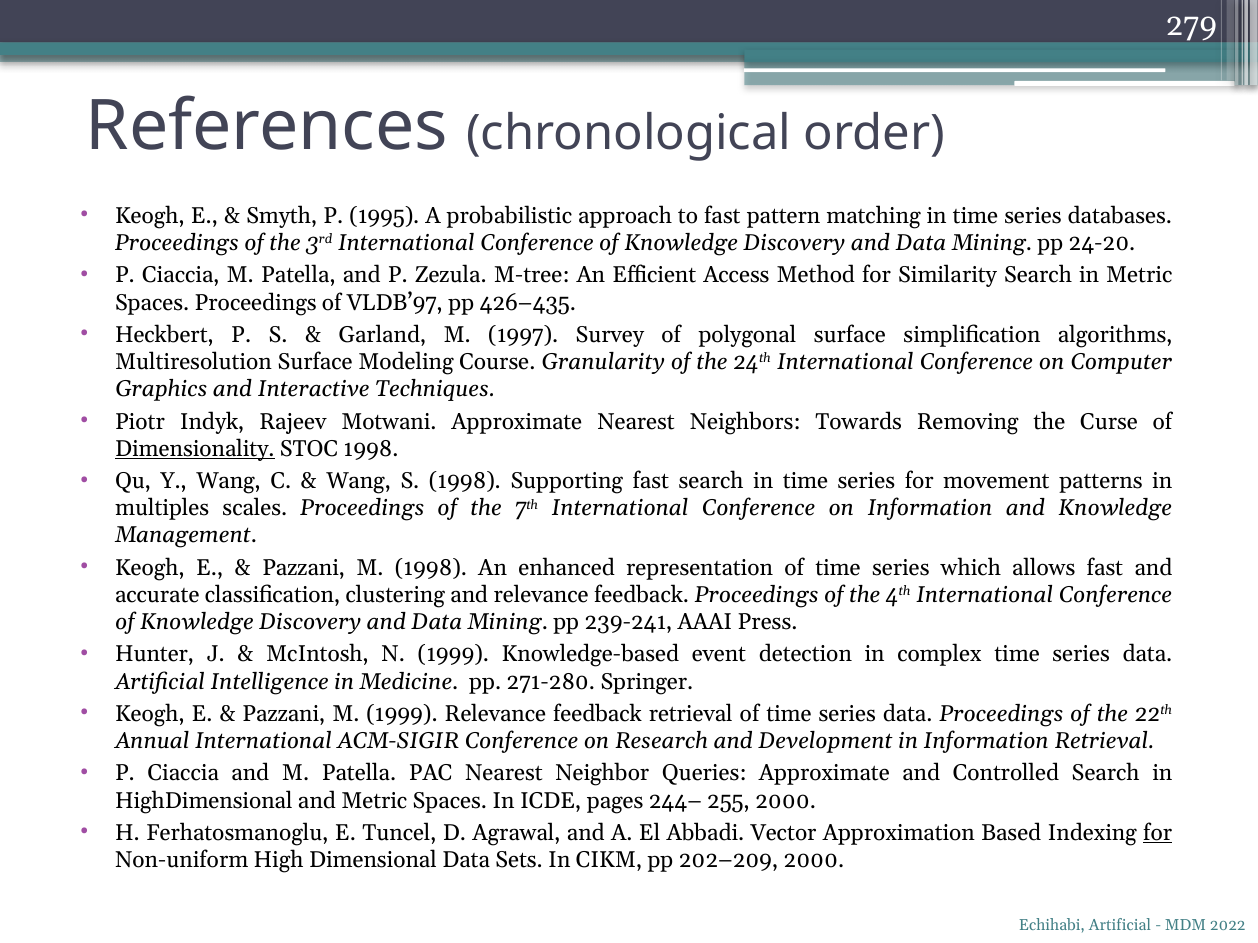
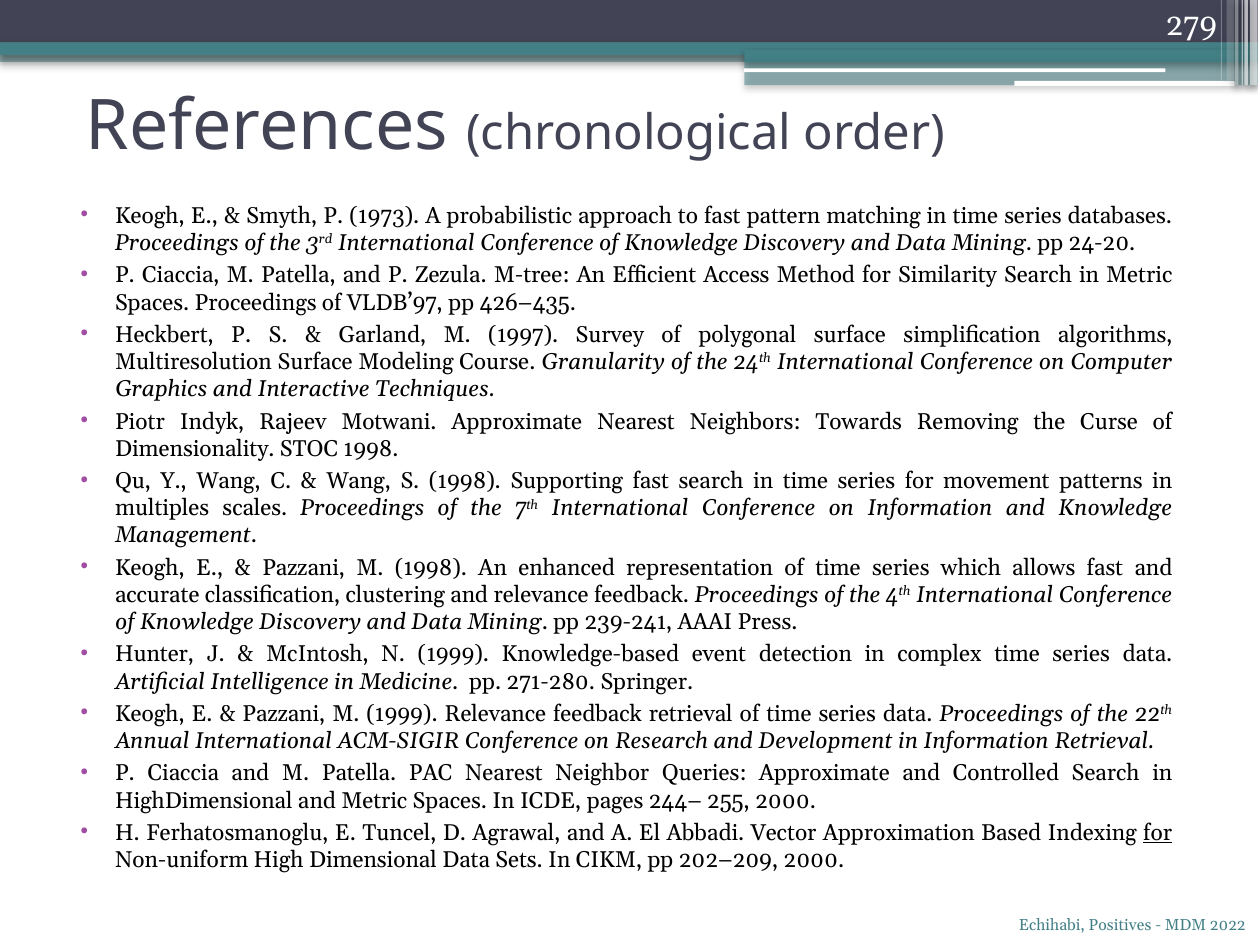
1995: 1995 -> 1973
Dimensionality underline: present -> none
Echihabi Artificial: Artificial -> Positives
